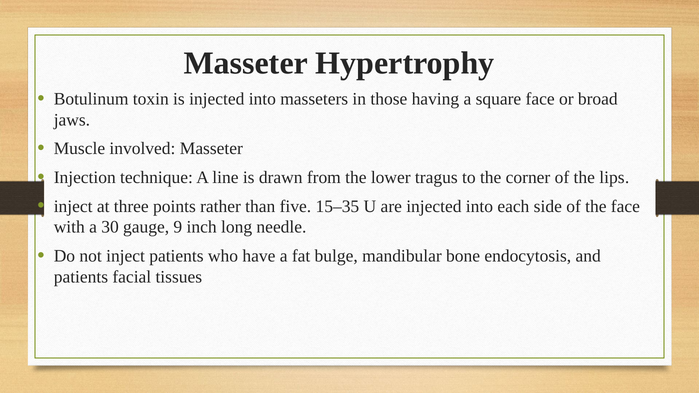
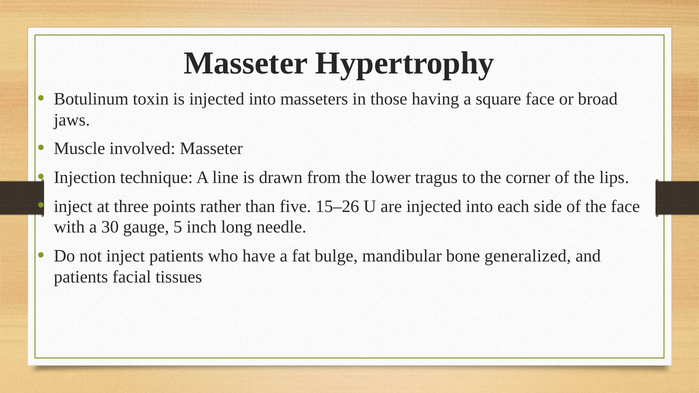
15–35: 15–35 -> 15–26
9: 9 -> 5
endocytosis: endocytosis -> generalized
